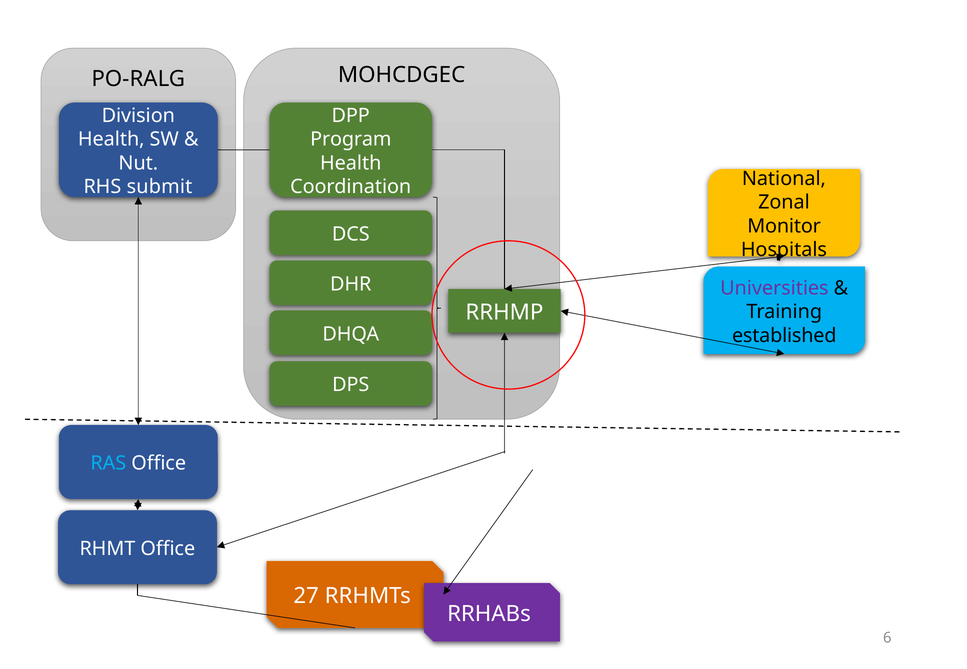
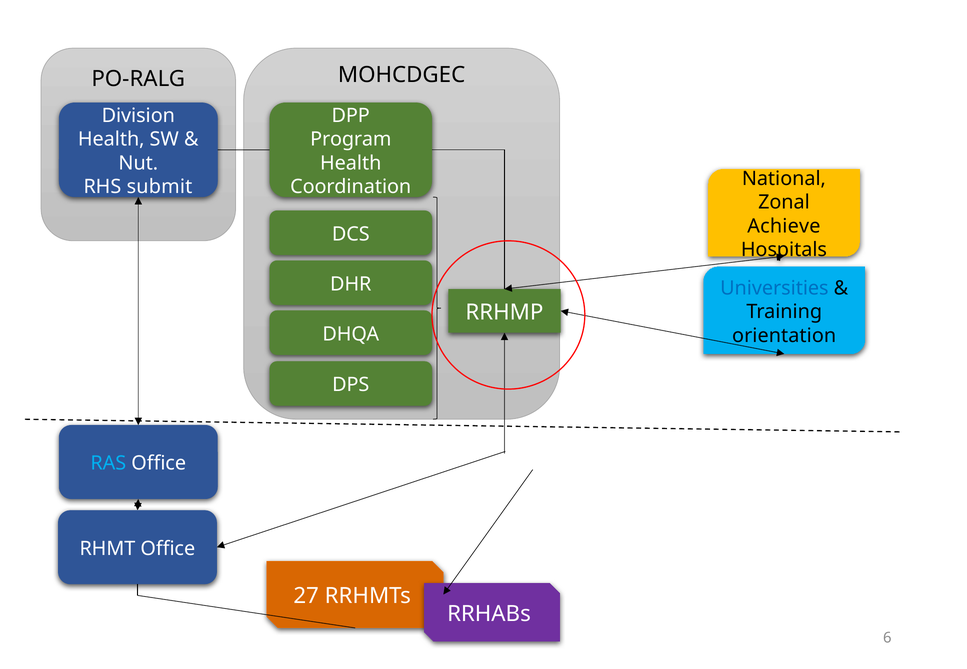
Monitor: Monitor -> Achieve
Universities colour: purple -> blue
established: established -> orientation
